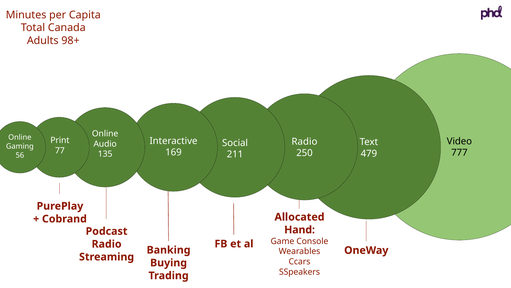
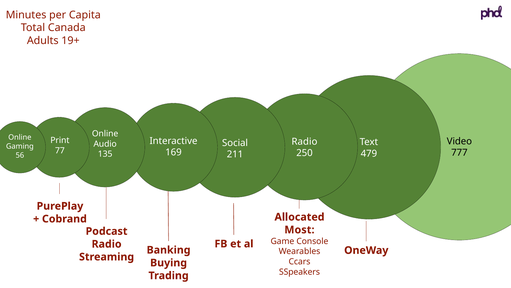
98+: 98+ -> 19+
Hand: Hand -> Most
